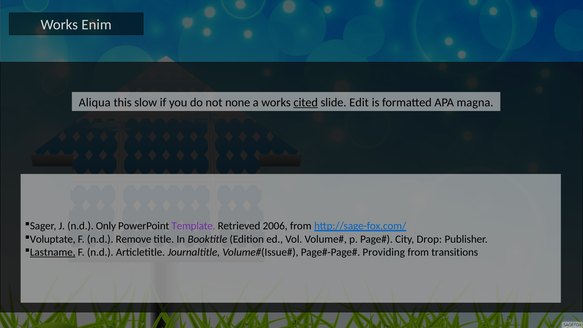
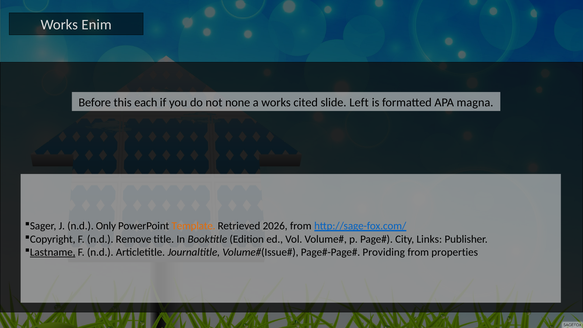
Aliqua: Aliqua -> Before
slow: slow -> each
cited underline: present -> none
Edit: Edit -> Left
Template colour: purple -> orange
2006: 2006 -> 2026
Voluptate: Voluptate -> Copyright
Drop: Drop -> Links
transitions: transitions -> properties
